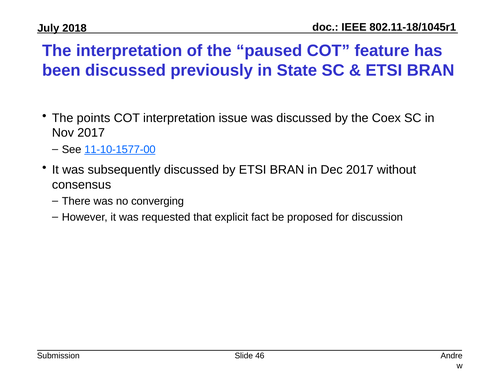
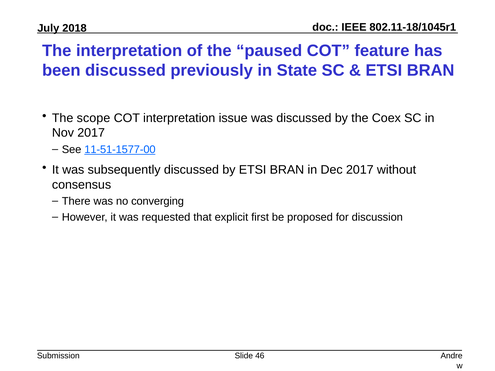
points: points -> scope
11-10-1577-00: 11-10-1577-00 -> 11-51-1577-00
fact: fact -> first
